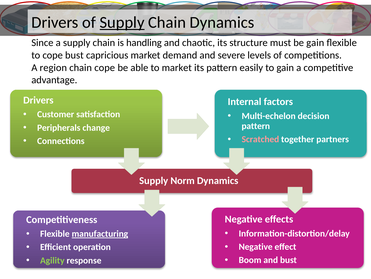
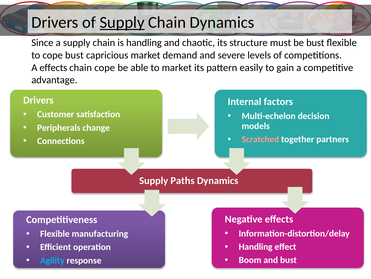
be gain: gain -> bust
A region: region -> effects
pattern at (256, 126): pattern -> models
Norm: Norm -> Paths
manufacturing underline: present -> none
Negative at (256, 246): Negative -> Handling
Agility colour: light green -> light blue
